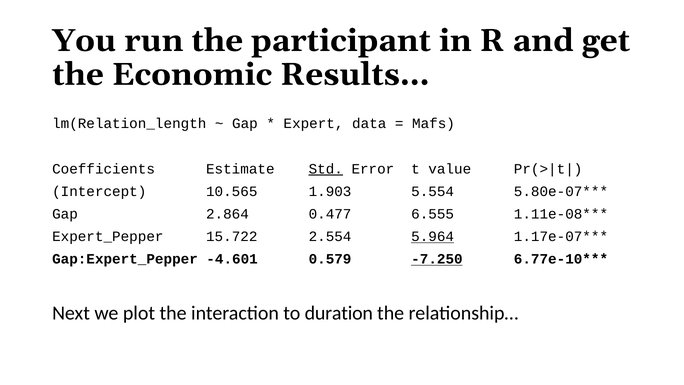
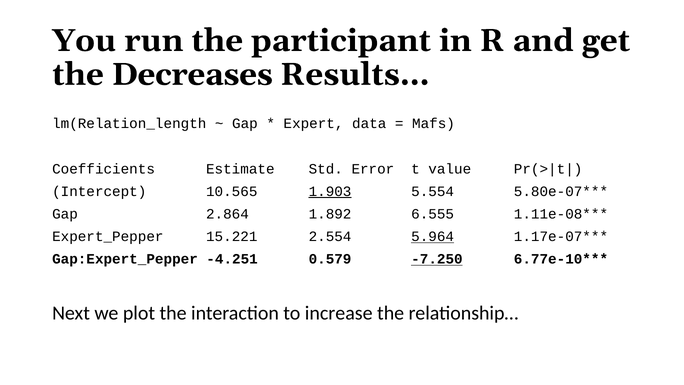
Economic: Economic -> Decreases
Std underline: present -> none
1.903 underline: none -> present
0.477: 0.477 -> 1.892
15.722: 15.722 -> 15.221
-4.601: -4.601 -> -4.251
duration: duration -> increase
